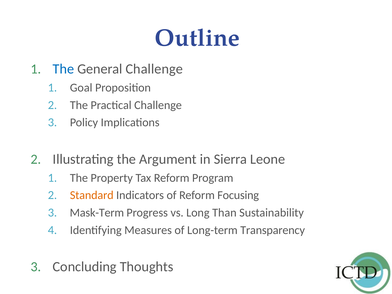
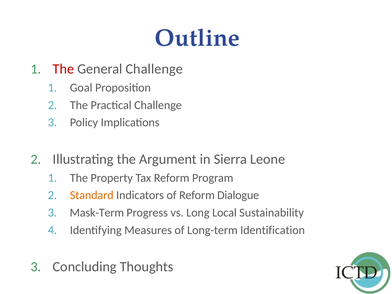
The at (63, 69) colour: blue -> red
Focusing: Focusing -> Dialogue
Than: Than -> Local
Transparency: Transparency -> Identification
